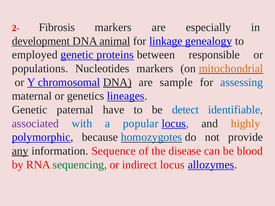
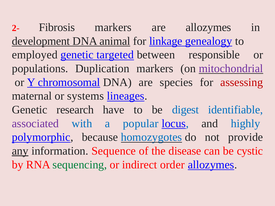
are especially: especially -> allozymes
proteins: proteins -> targeted
Nucleotides: Nucleotides -> Duplication
mitochondrial colour: orange -> purple
DNA at (117, 82) underline: present -> none
sample: sample -> species
assessing colour: blue -> red
genetics: genetics -> systems
paternal: paternal -> research
detect: detect -> digest
highly colour: orange -> blue
blood: blood -> cystic
indirect locus: locus -> order
